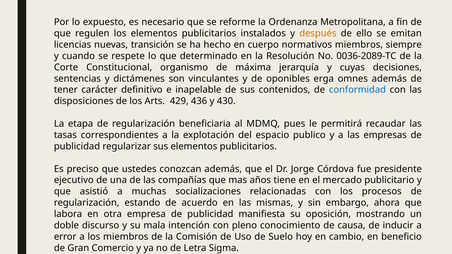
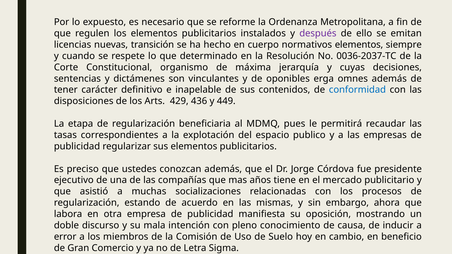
después colour: orange -> purple
normativos miembros: miembros -> elementos
0036-2089-TC: 0036-2089-TC -> 0036-2037-TC
430: 430 -> 449
